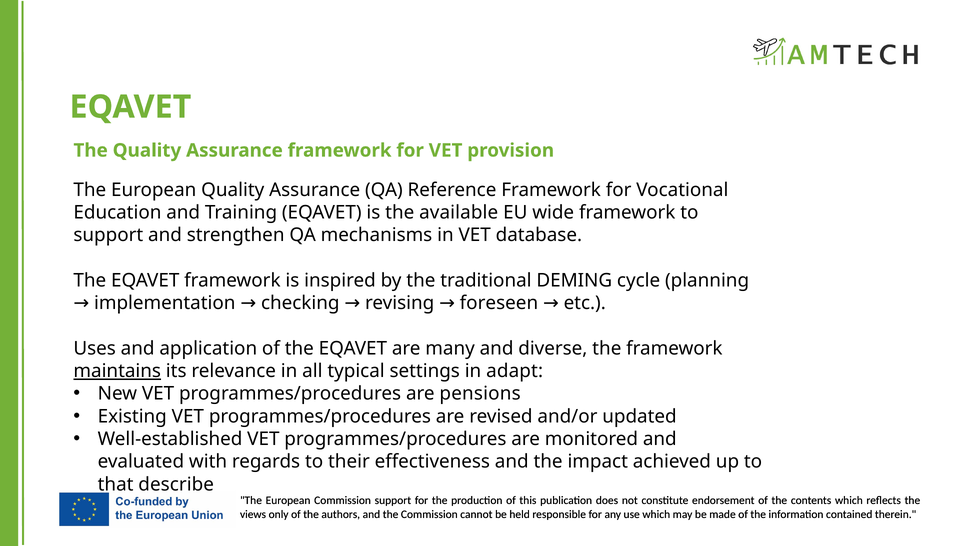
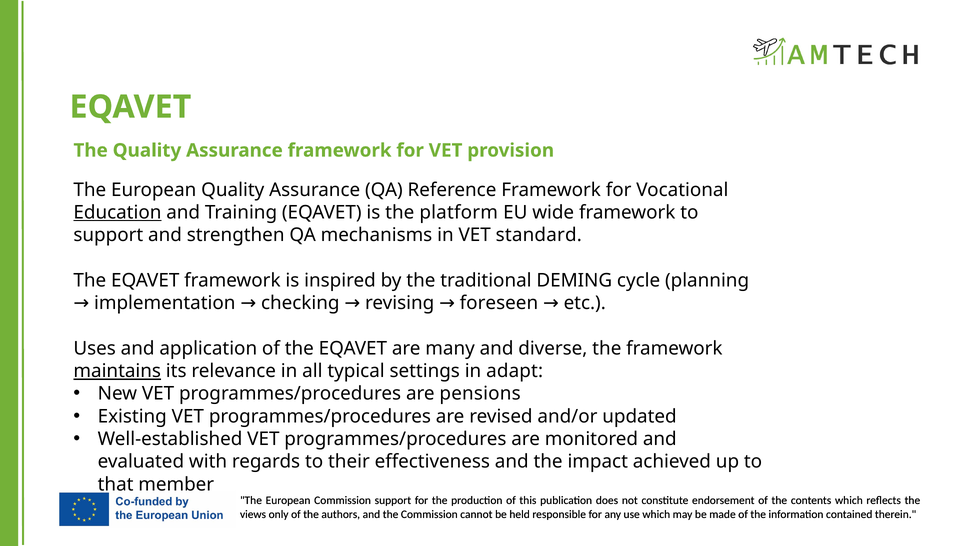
Education underline: none -> present
available: available -> platform
database: database -> standard
describe: describe -> member
